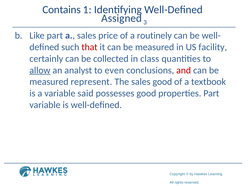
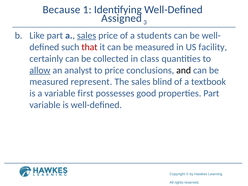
Contains: Contains -> Because
sales at (87, 36) underline: none -> present
routinely: routinely -> students
to even: even -> price
and colour: red -> black
sales good: good -> blind
said: said -> first
